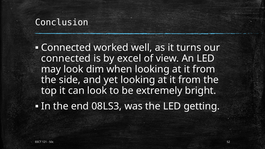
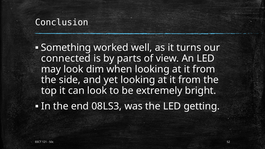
Connected at (66, 48): Connected -> Something
excel: excel -> parts
